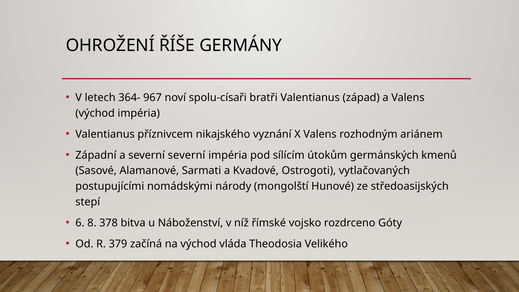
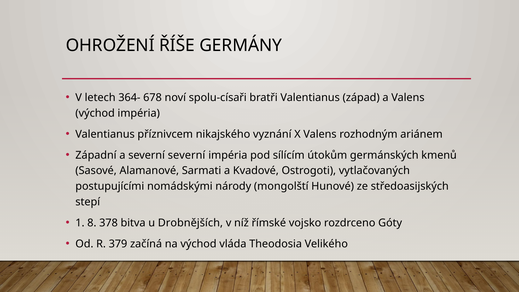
967: 967 -> 678
6: 6 -> 1
Náboženství: Náboženství -> Drobnějších
